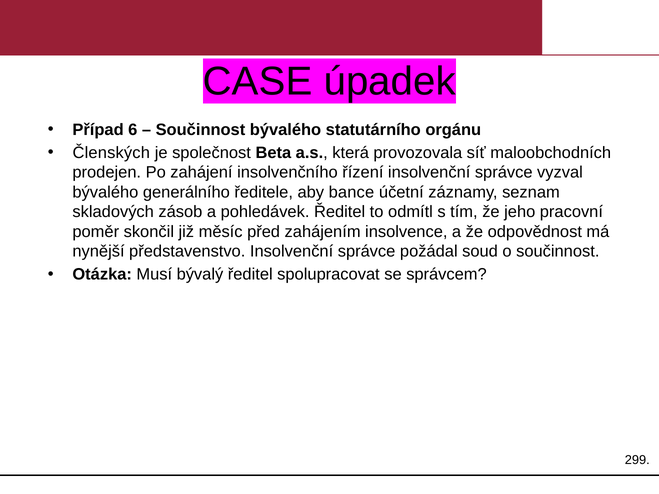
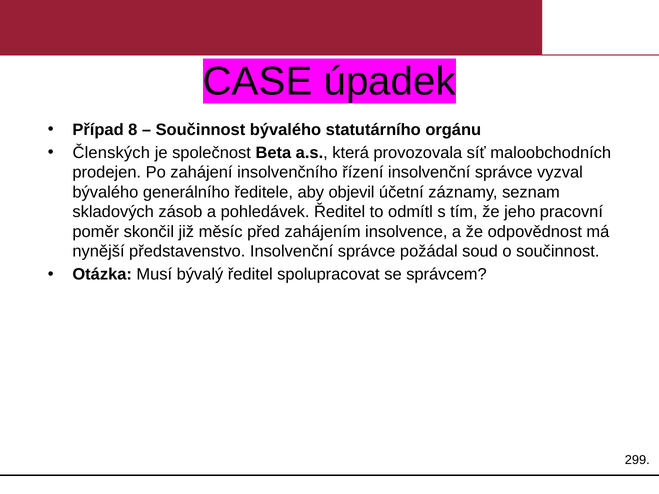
6: 6 -> 8
bance: bance -> objevil
